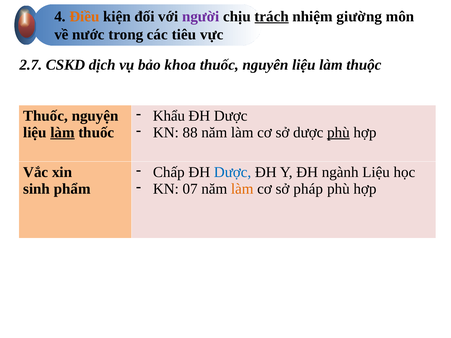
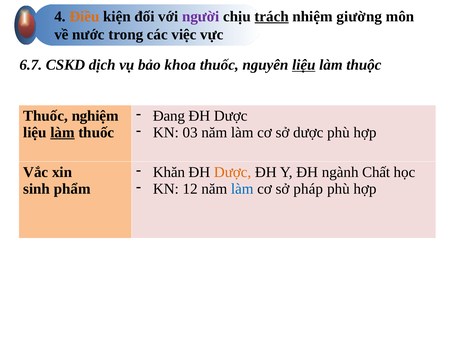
tiêu: tiêu -> việc
2.7: 2.7 -> 6.7
liệu at (304, 65) underline: none -> present
Khẩu: Khẩu -> Đang
nguyện: nguyện -> nghiệm
88: 88 -> 03
phù at (338, 133) underline: present -> none
Chấp: Chấp -> Khăn
Dược at (233, 172) colour: blue -> orange
ngành Liệu: Liệu -> Chất
07: 07 -> 12
làm at (242, 189) colour: orange -> blue
